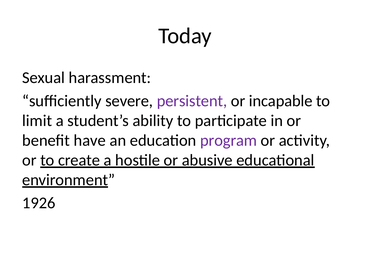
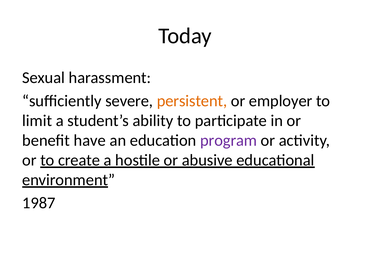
persistent colour: purple -> orange
incapable: incapable -> employer
1926: 1926 -> 1987
